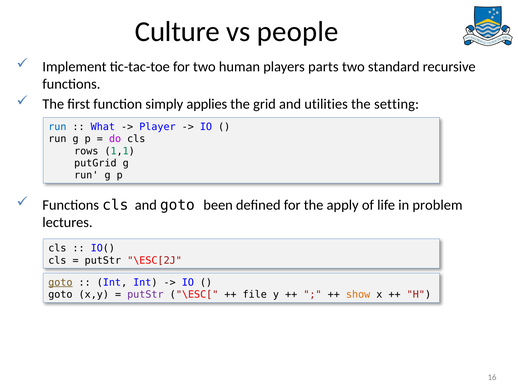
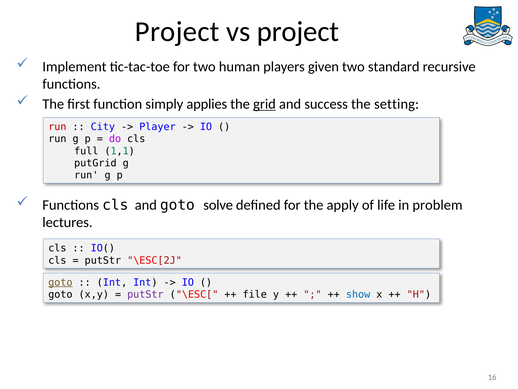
Culture at (177, 32): Culture -> Project
vs people: people -> project
parts: parts -> given
grid underline: none -> present
utilities: utilities -> success
run at (57, 127) colour: blue -> red
What: What -> City
rows: rows -> full
been: been -> solve
show colour: orange -> blue
